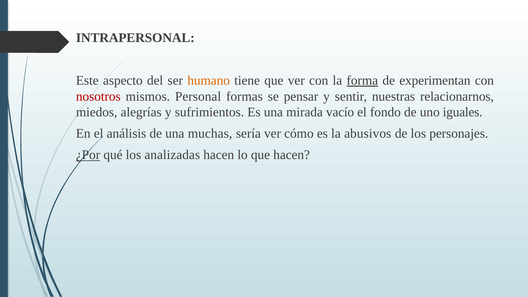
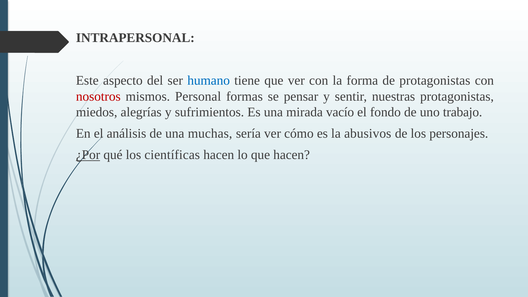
humano colour: orange -> blue
forma underline: present -> none
de experimentan: experimentan -> protagonistas
nuestras relacionarnos: relacionarnos -> protagonistas
iguales: iguales -> trabajo
analizadas: analizadas -> científicas
